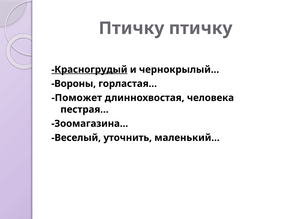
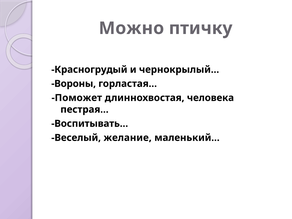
Птичку at (131, 28): Птичку -> Можно
Красногрудый underline: present -> none
Зоомагазина…: Зоомагазина… -> Воспитывать…
уточнить: уточнить -> желание
